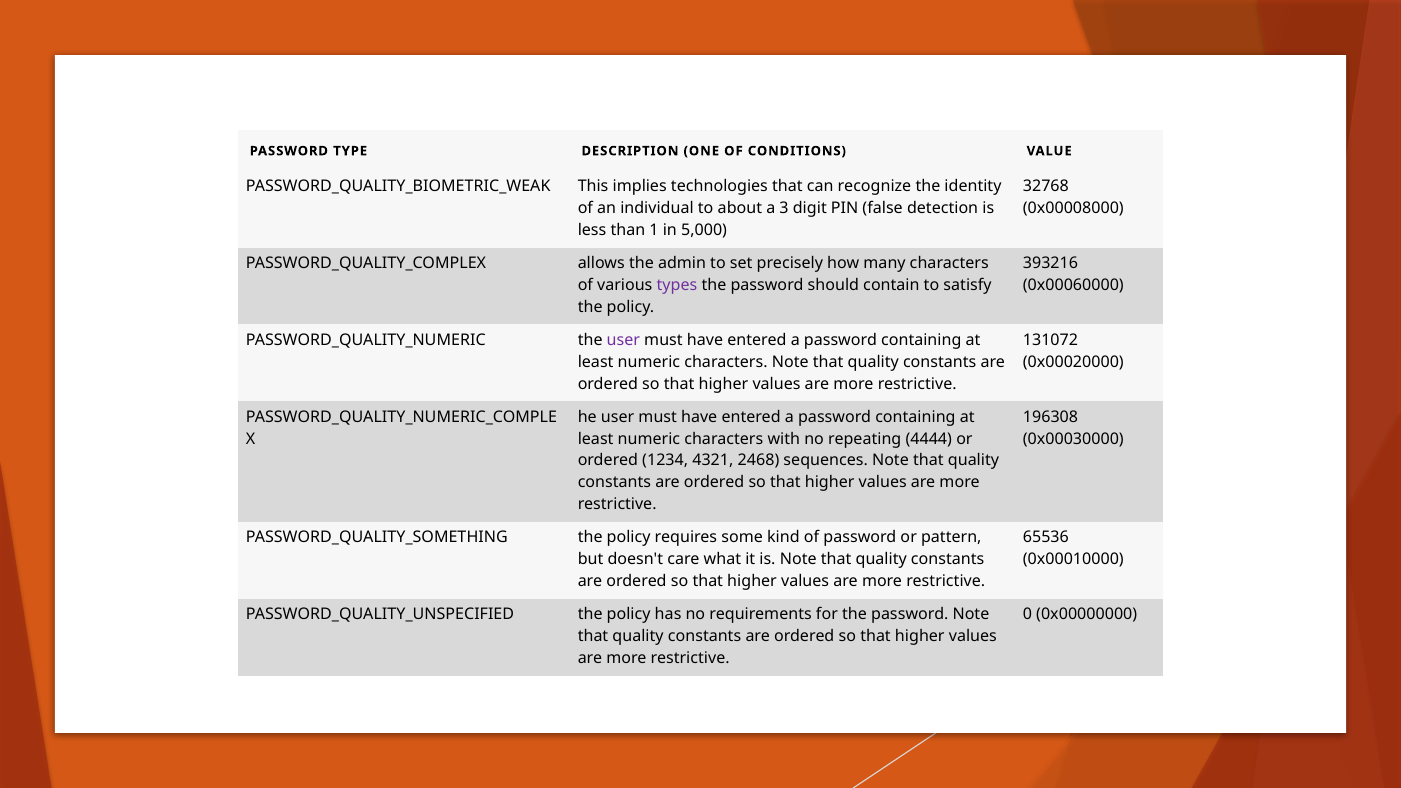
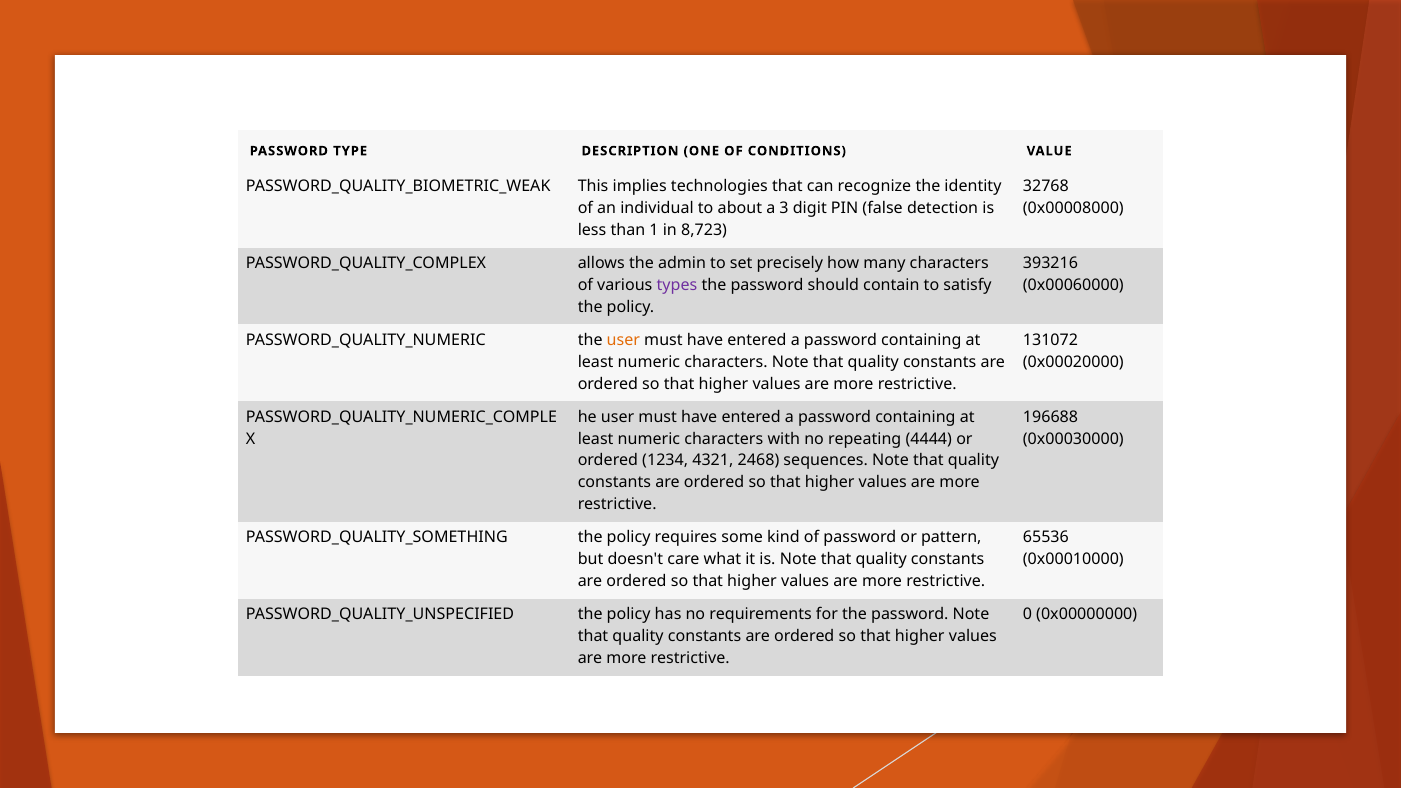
5,000: 5,000 -> 8,723
user at (623, 340) colour: purple -> orange
196308: 196308 -> 196688
